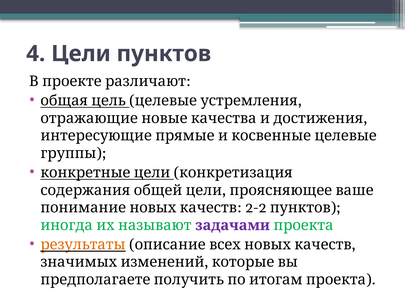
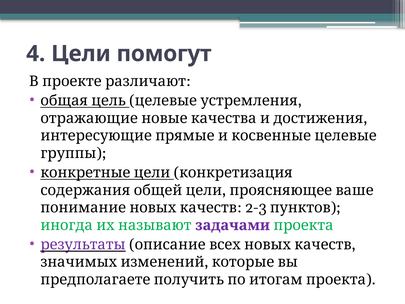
Цели пунктов: пунктов -> помогут
2-2: 2-2 -> 2-3
результаты colour: orange -> purple
